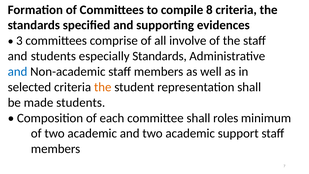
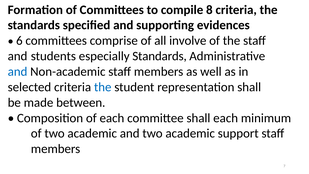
3: 3 -> 6
the at (103, 87) colour: orange -> blue
made students: students -> between
shall roles: roles -> each
